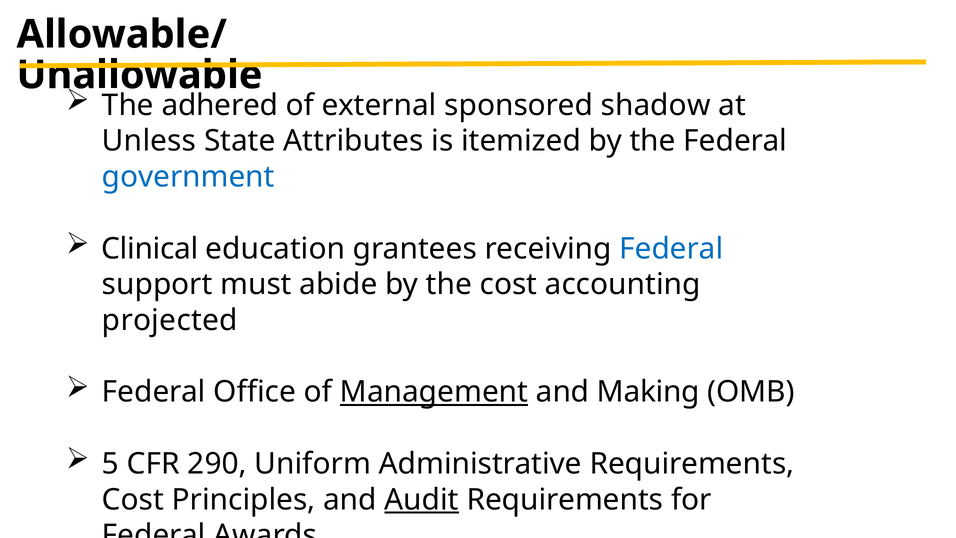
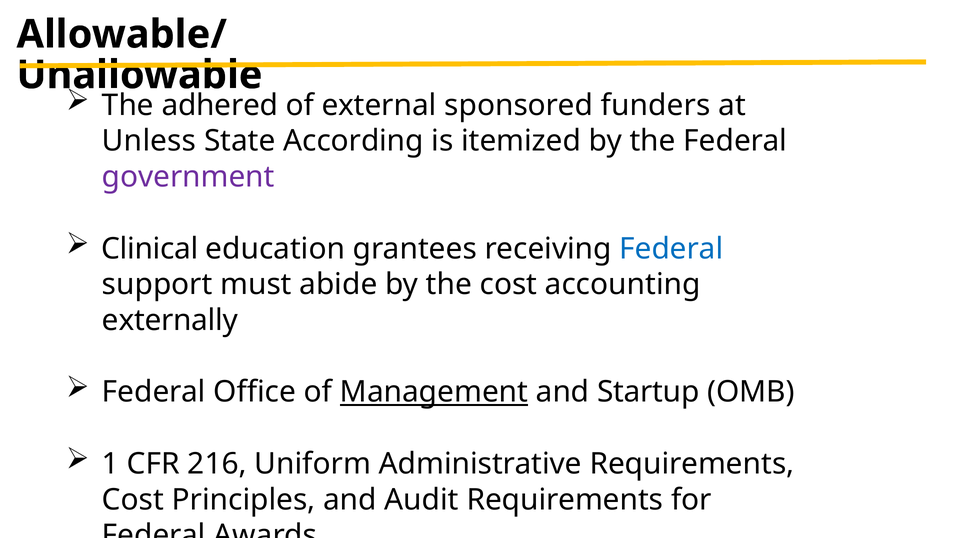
shadow: shadow -> funders
Attributes: Attributes -> According
government colour: blue -> purple
projected: projected -> externally
Making: Making -> Startup
5: 5 -> 1
290: 290 -> 216
Audit underline: present -> none
